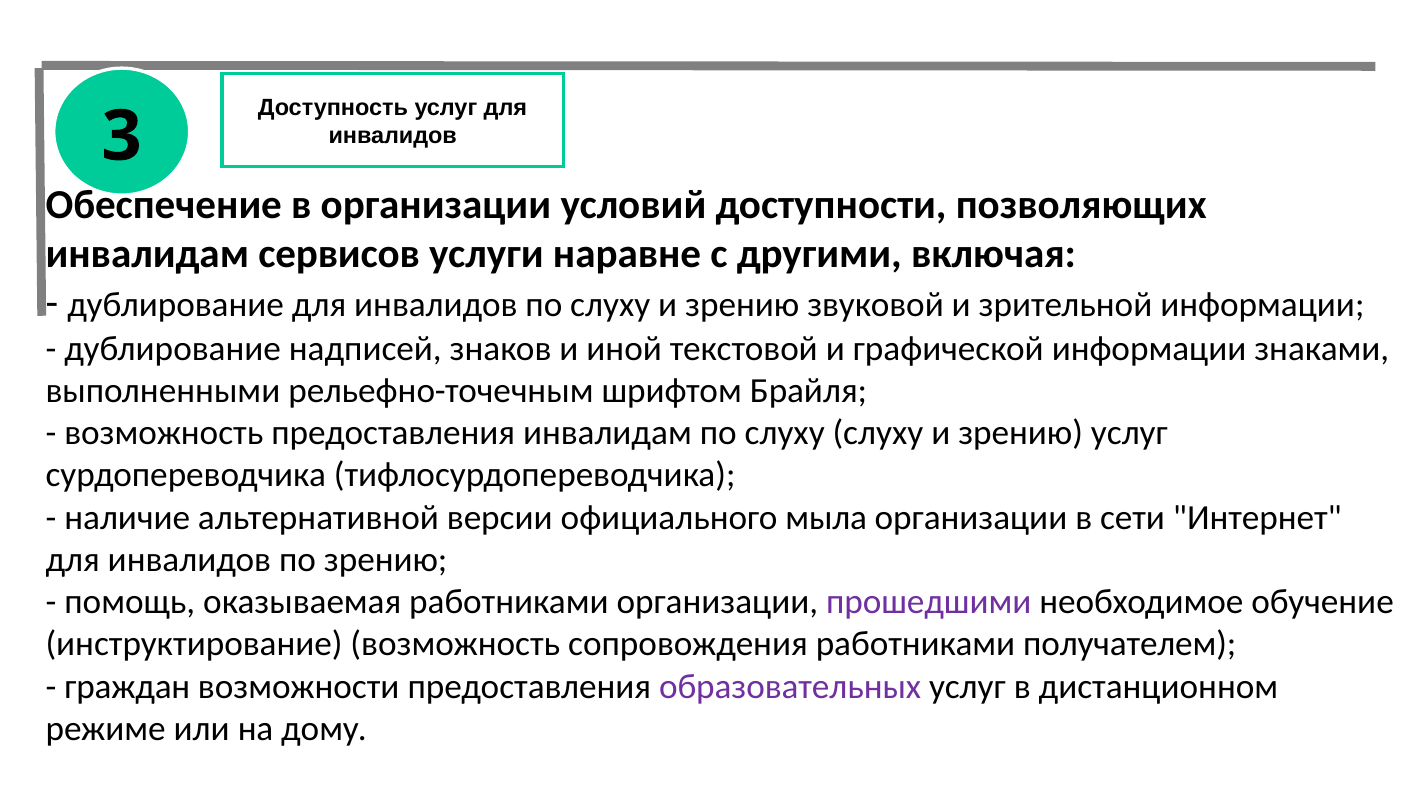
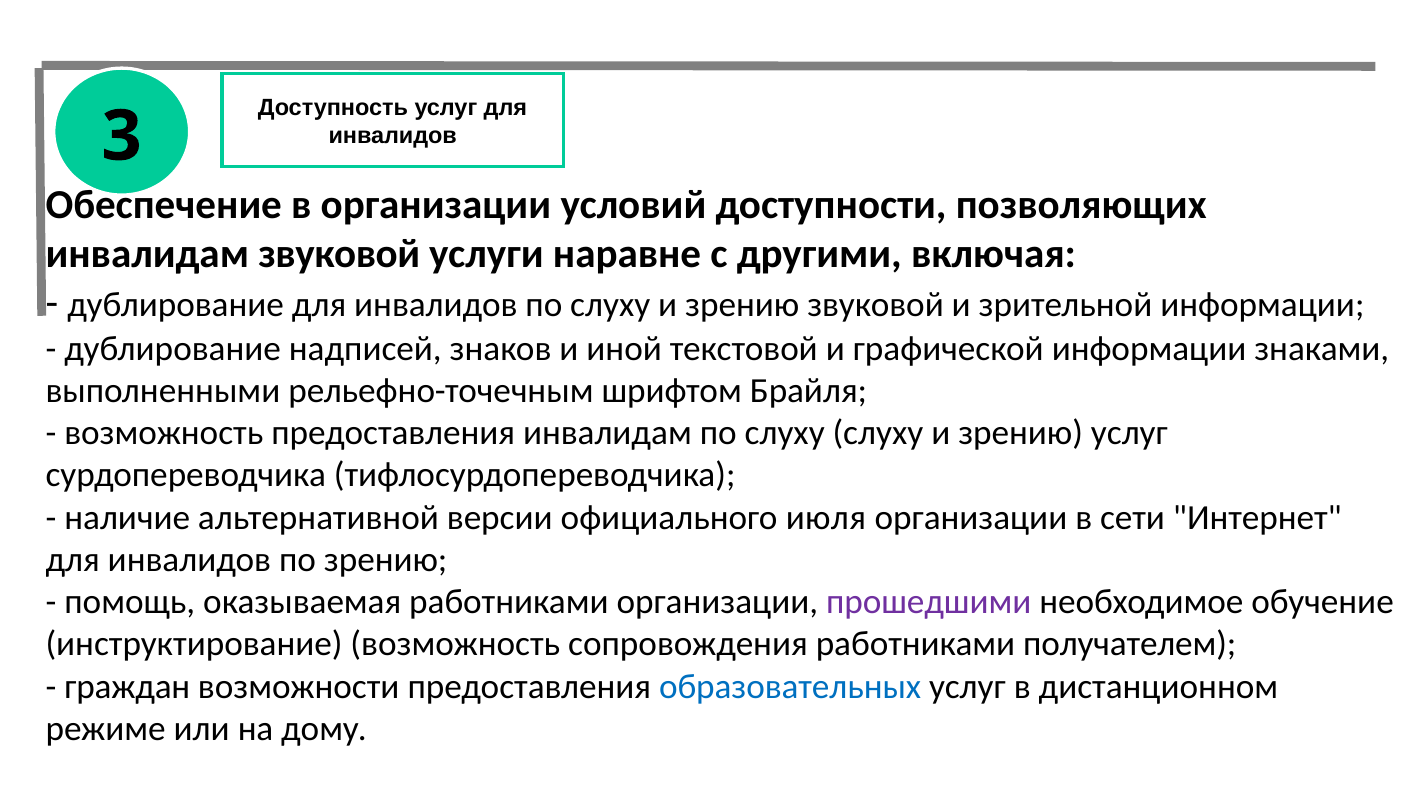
инвалидам сервисов: сервисов -> звуковой
мыла: мыла -> июля
образовательных colour: purple -> blue
